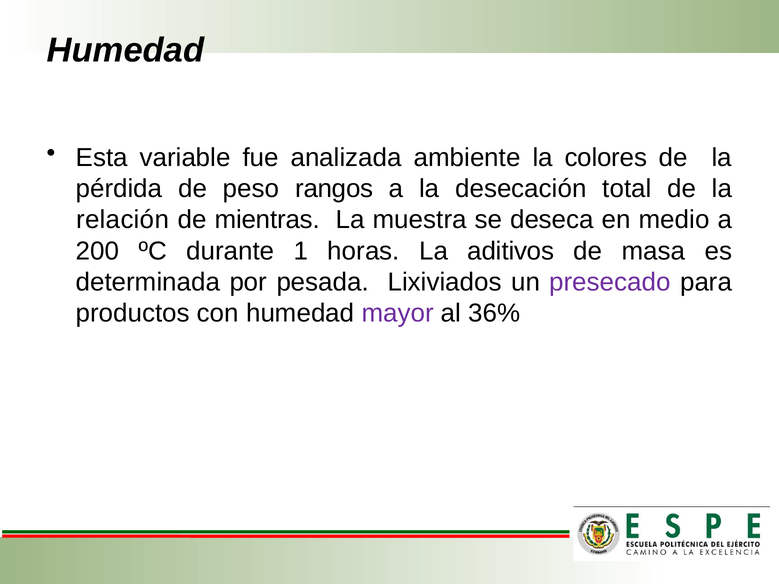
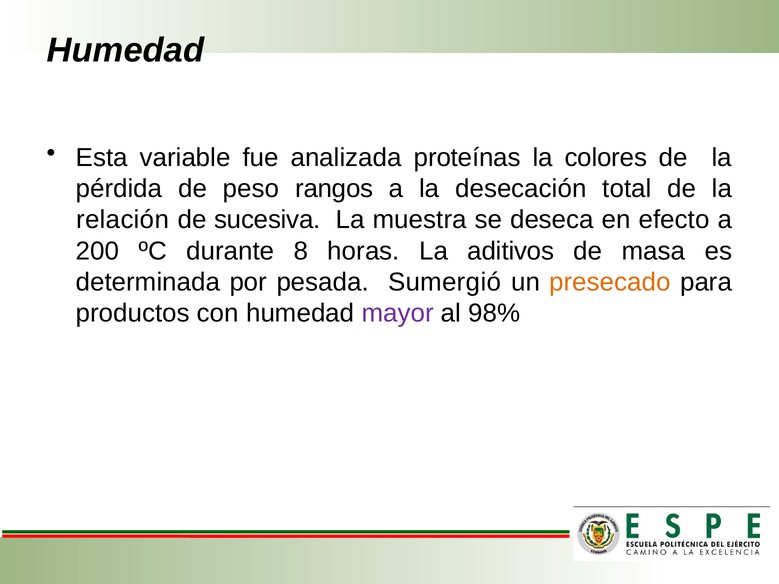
ambiente: ambiente -> proteínas
mientras: mientras -> sucesiva
medio: medio -> efecto
1: 1 -> 8
Lixiviados: Lixiviados -> Sumergió
presecado colour: purple -> orange
36%: 36% -> 98%
